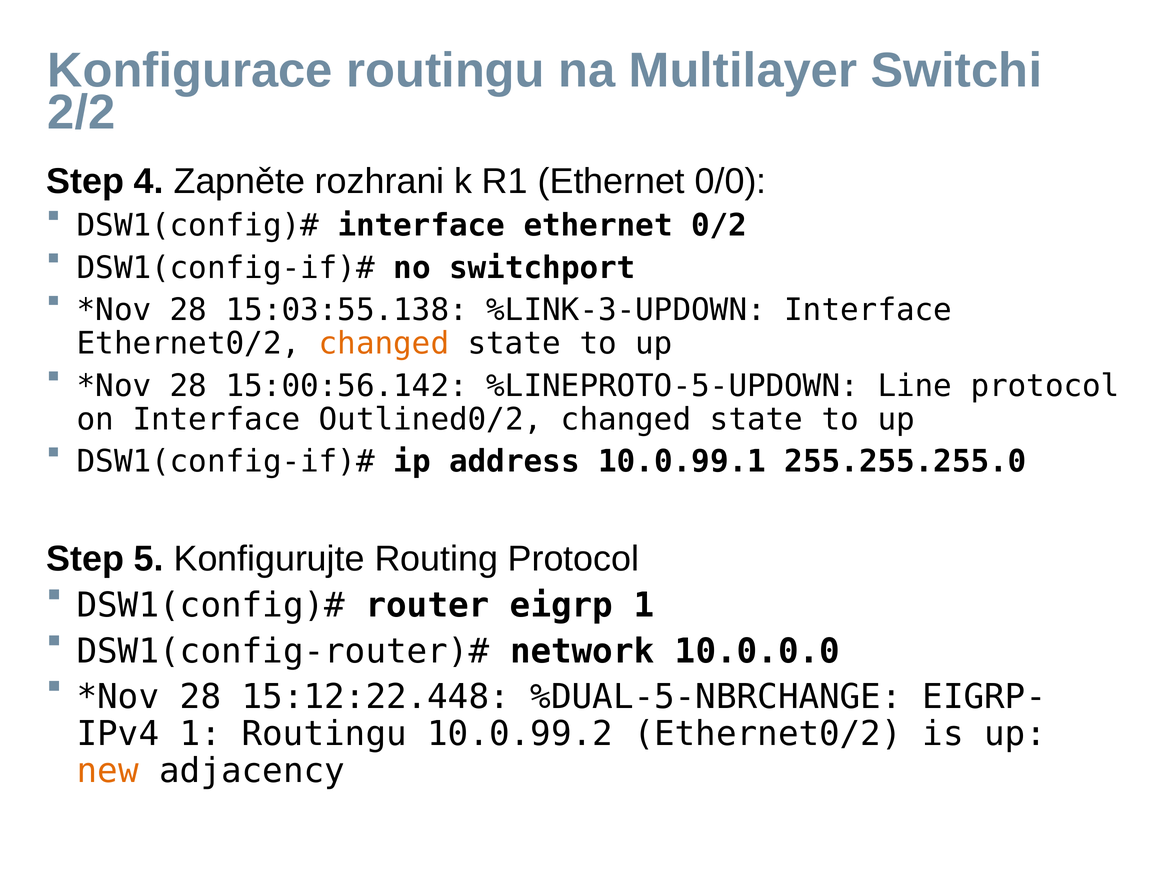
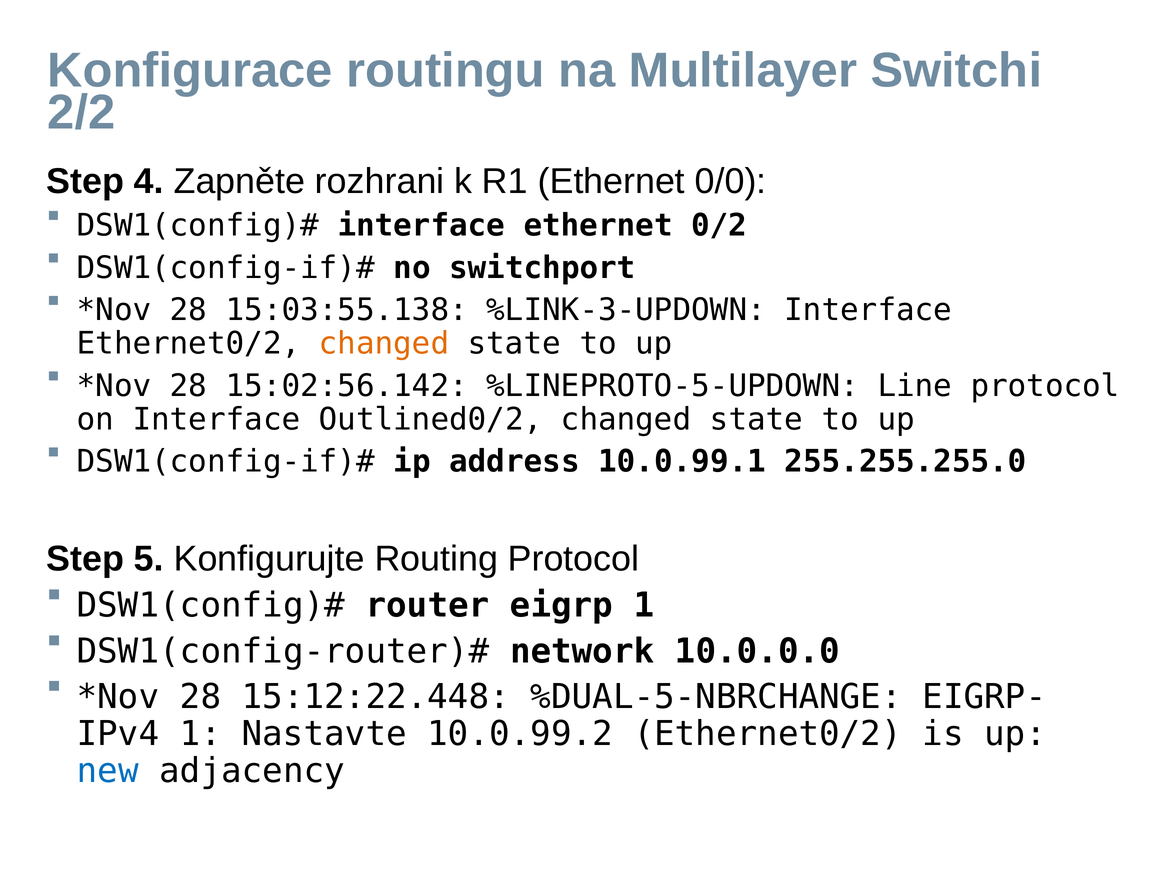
15:00:56.142: 15:00:56.142 -> 15:02:56.142
1 Routingu: Routingu -> Nastavte
new colour: orange -> blue
